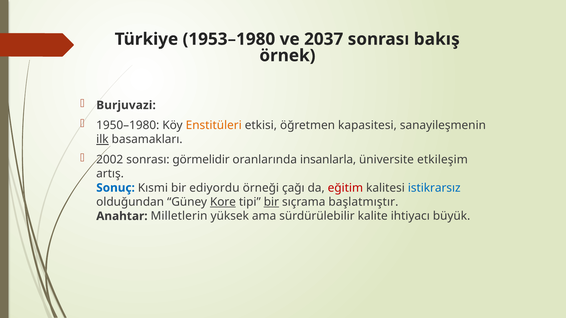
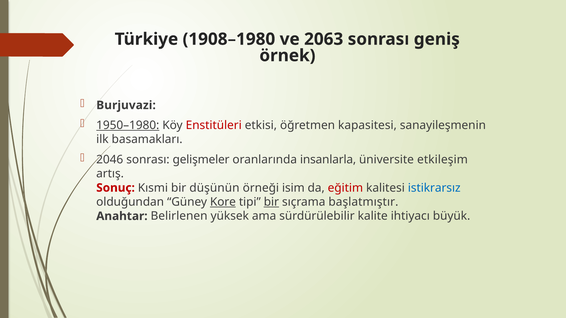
1953–1980: 1953–1980 -> 1908–1980
2037: 2037 -> 2063
bakış: bakış -> geniş
1950–1980 underline: none -> present
Enstitüleri colour: orange -> red
ilk underline: present -> none
2002: 2002 -> 2046
görmelidir: görmelidir -> gelişmeler
Sonuç colour: blue -> red
ediyordu: ediyordu -> düşünün
çağı: çağı -> isim
Milletlerin: Milletlerin -> Belirlenen
